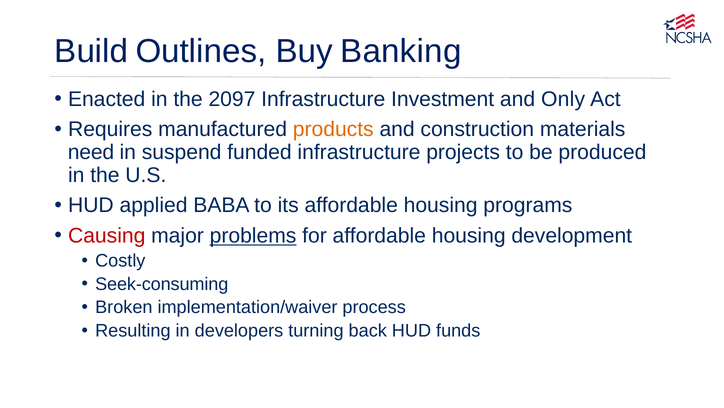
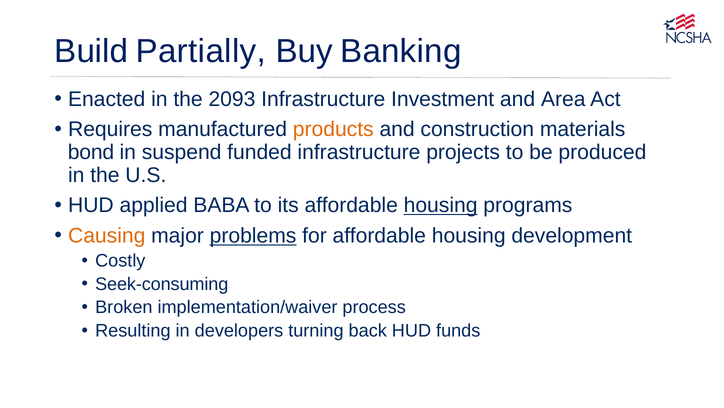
Outlines: Outlines -> Partially
2097: 2097 -> 2093
Only: Only -> Area
need: need -> bond
housing at (441, 205) underline: none -> present
Causing colour: red -> orange
